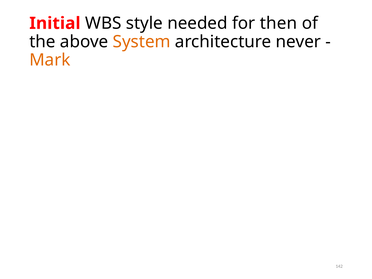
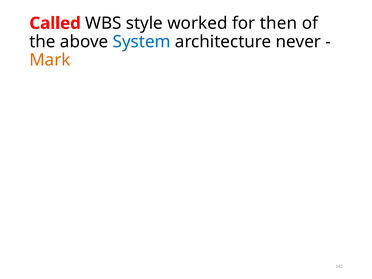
Initial: Initial -> Called
needed: needed -> worked
System colour: orange -> blue
